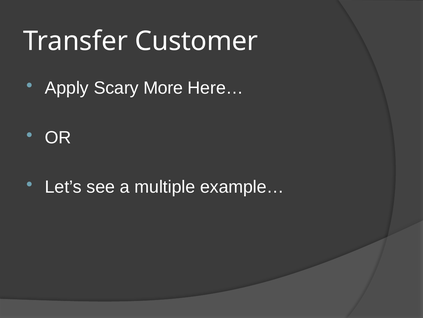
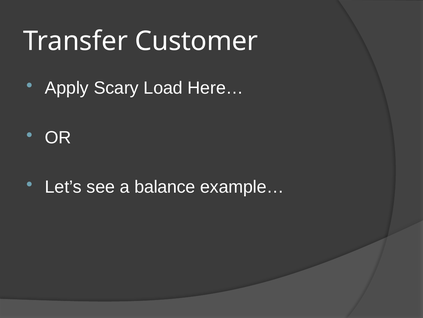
More: More -> Load
multiple: multiple -> balance
